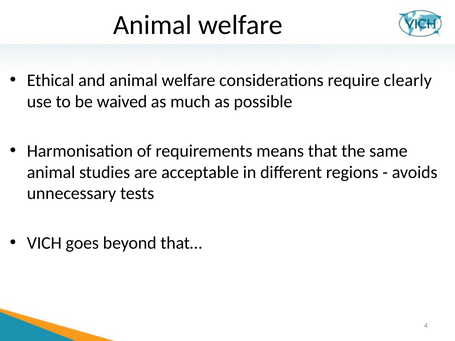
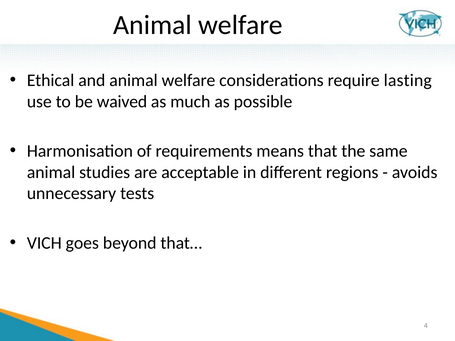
clearly: clearly -> lasting
